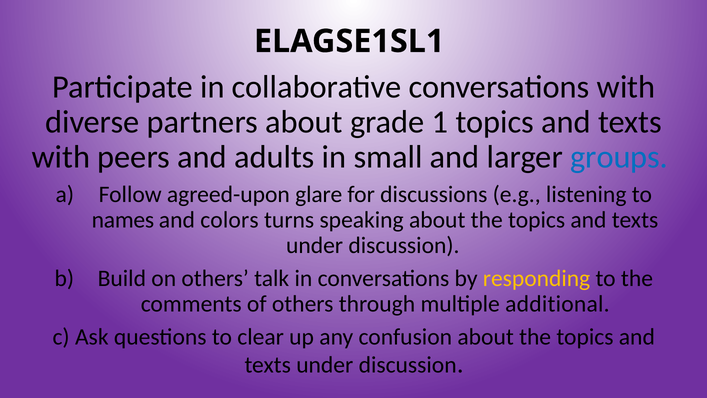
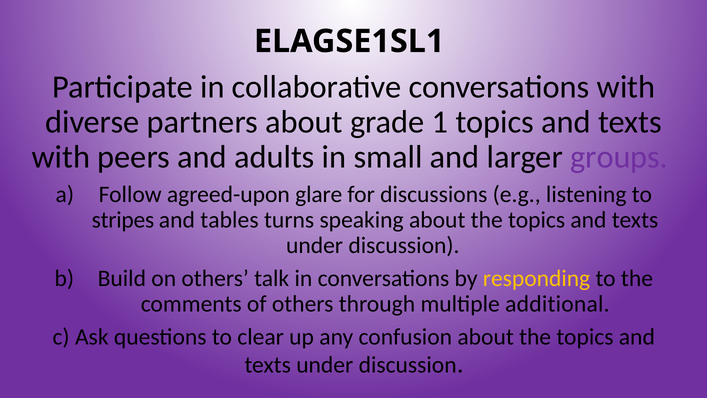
groups colour: blue -> purple
names: names -> stripes
colors: colors -> tables
